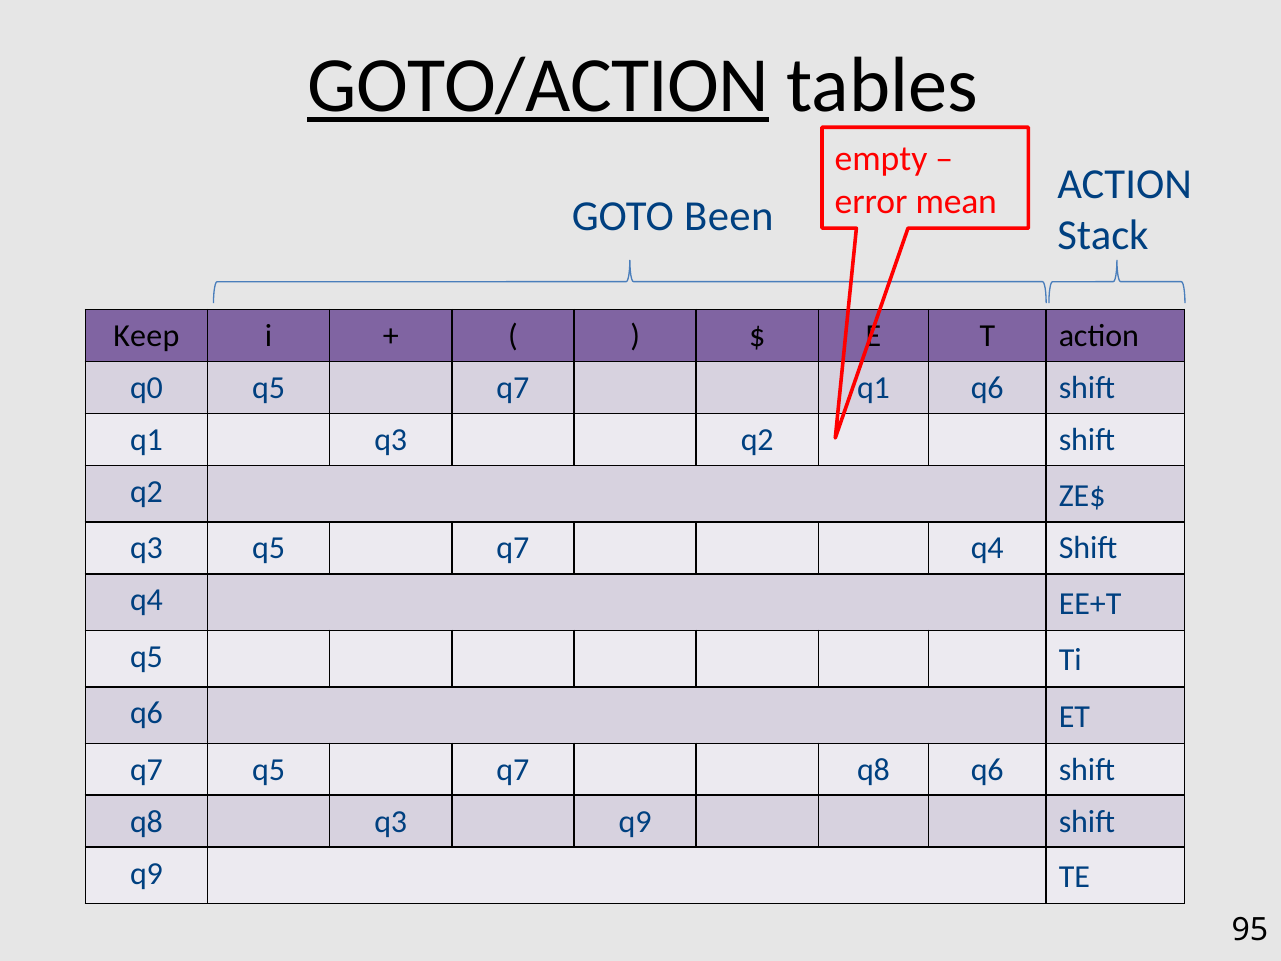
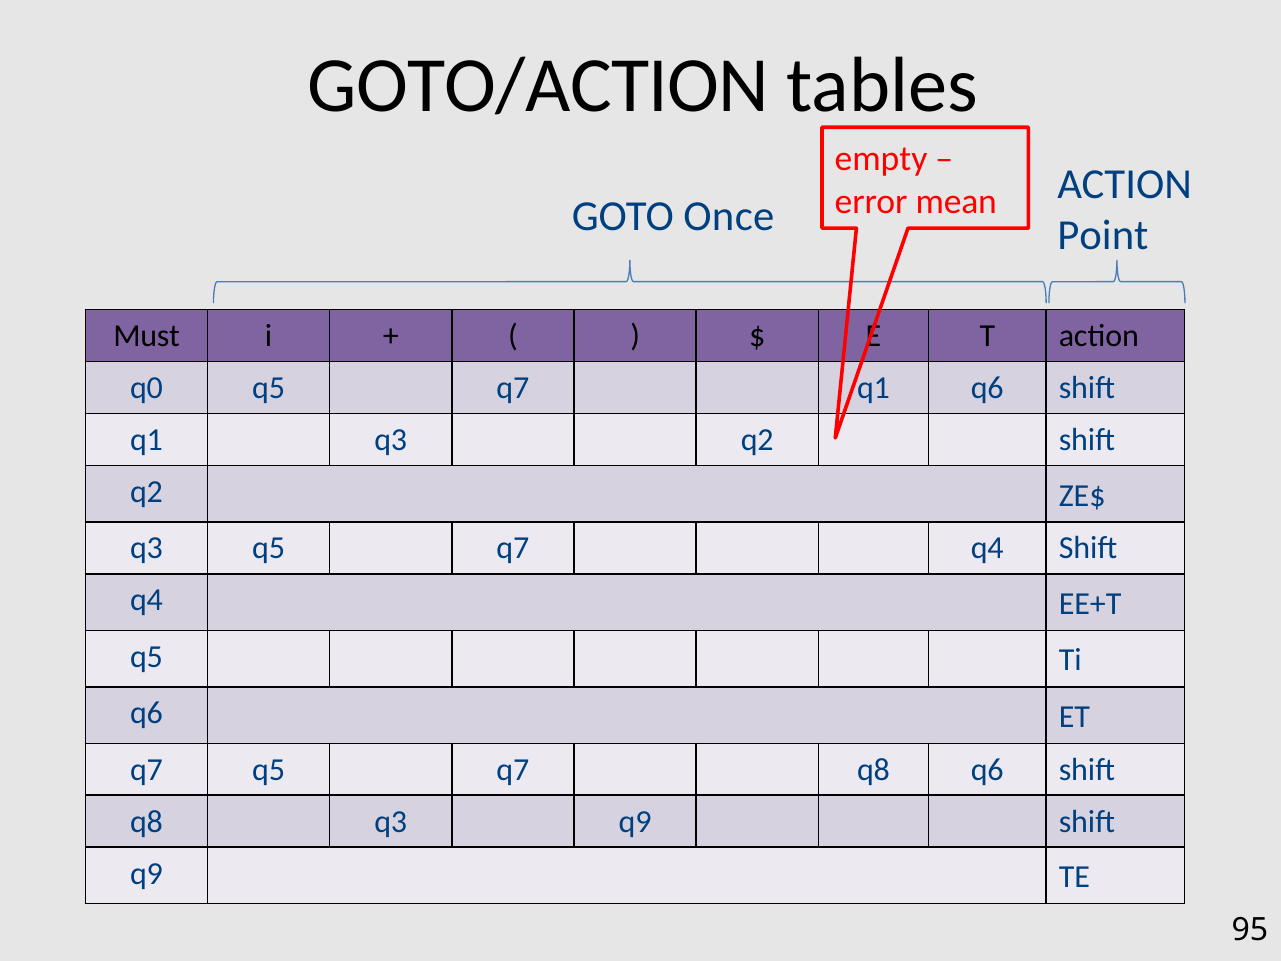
GOTO/ACTION underline: present -> none
Been: Been -> Once
Stack: Stack -> Point
Keep: Keep -> Must
